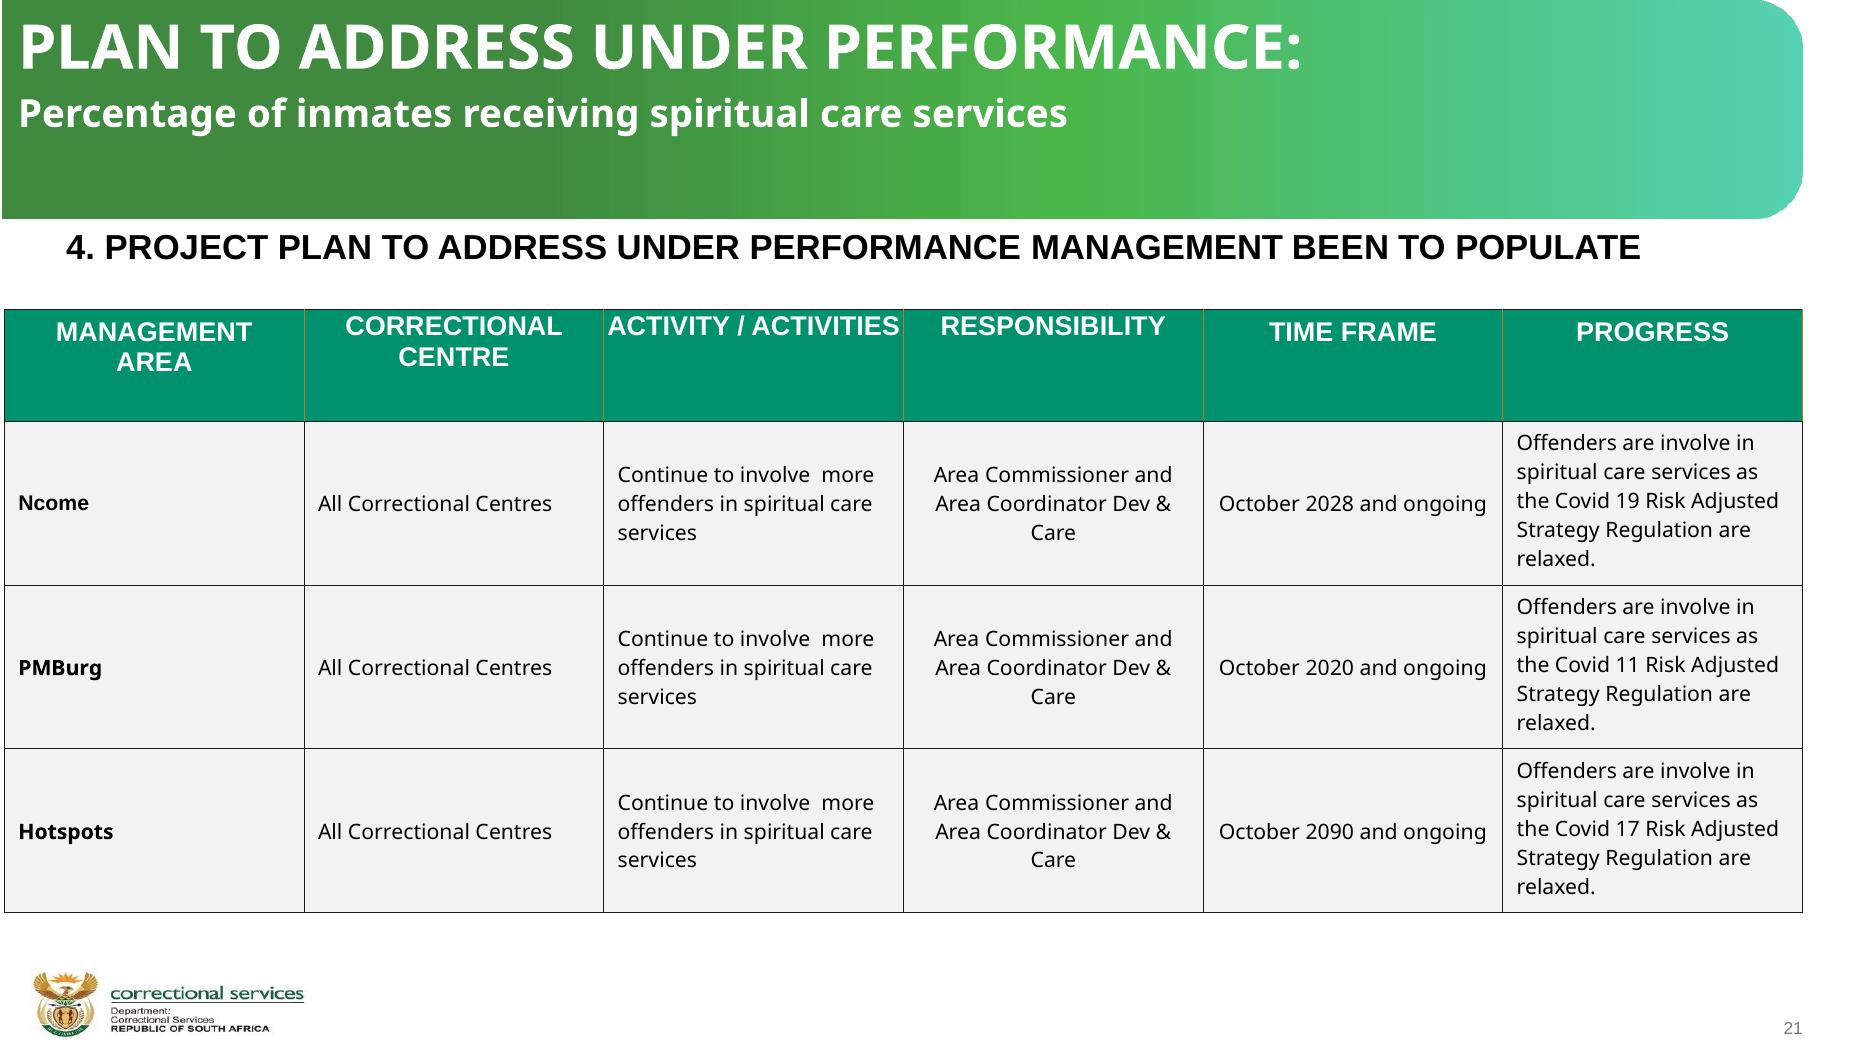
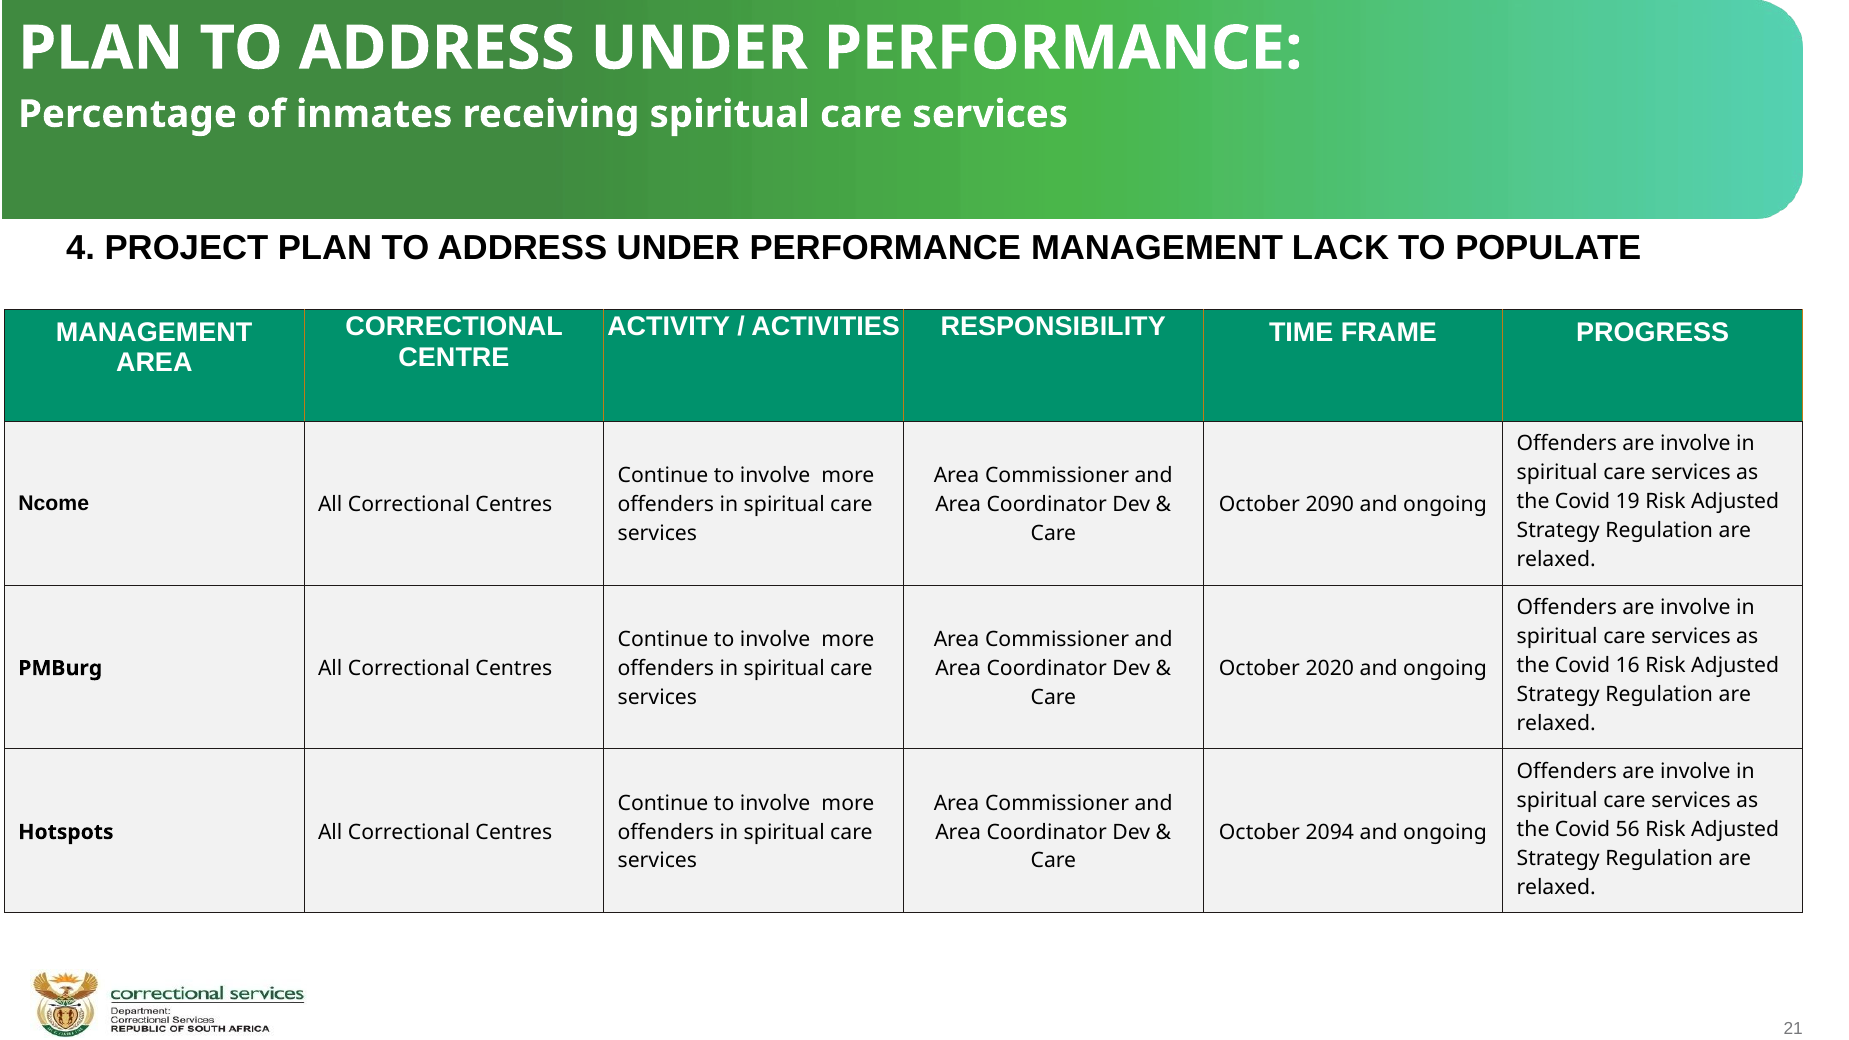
BEEN: BEEN -> LACK
2028: 2028 -> 2090
11: 11 -> 16
17: 17 -> 56
2090: 2090 -> 2094
